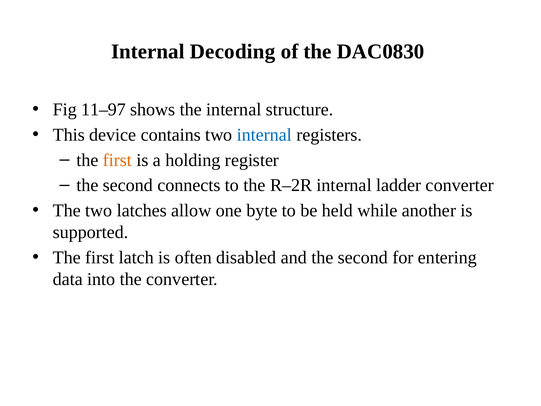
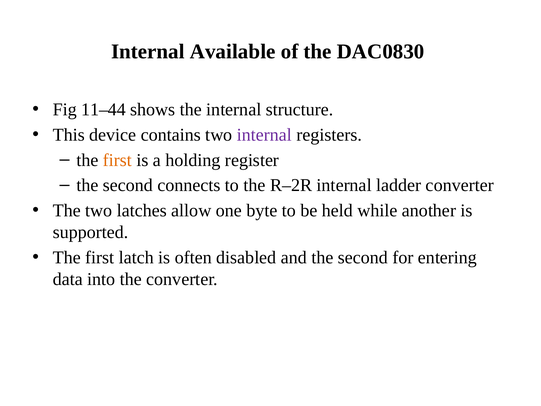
Decoding: Decoding -> Available
11–97: 11–97 -> 11–44
internal at (264, 135) colour: blue -> purple
